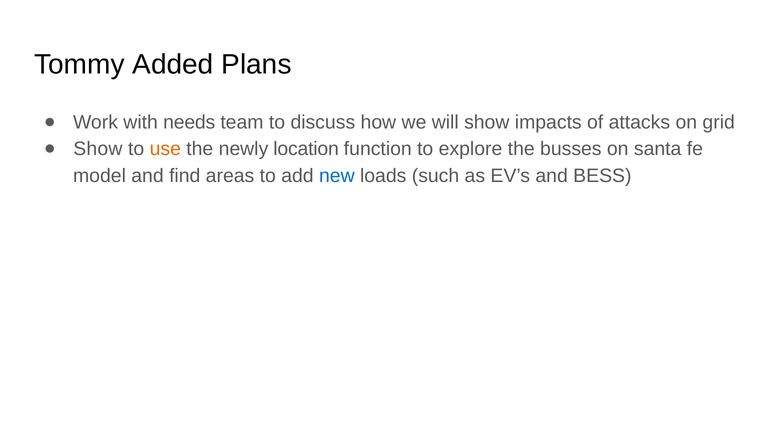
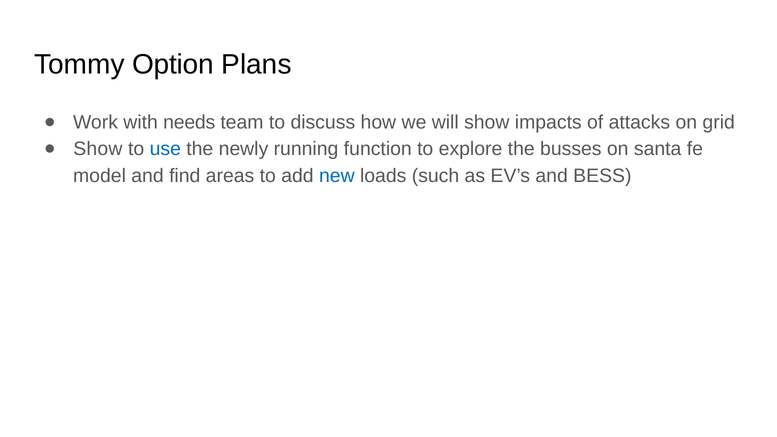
Added: Added -> Option
use colour: orange -> blue
location: location -> running
